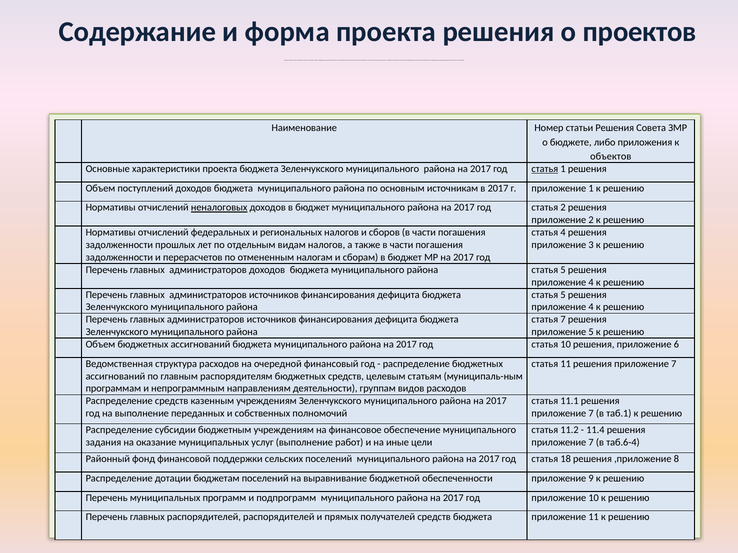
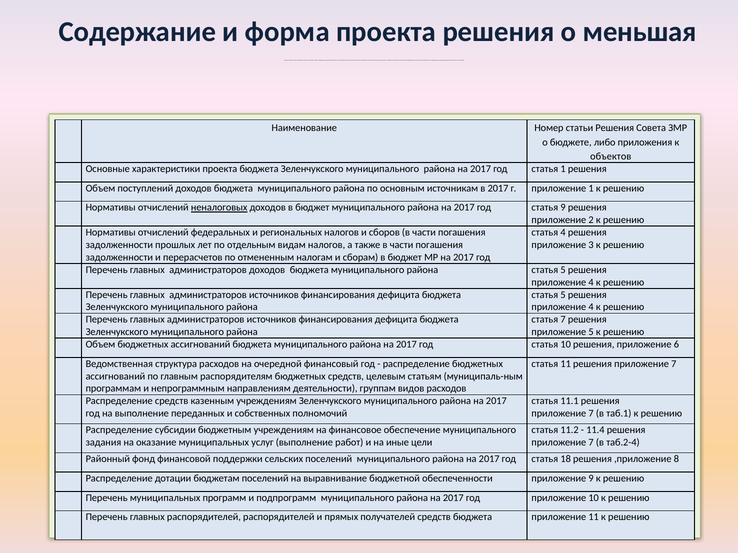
о проектов: проектов -> меньшая
статья at (545, 169) underline: present -> none
статья 2: 2 -> 9
таб.6-4: таб.6-4 -> таб.2-4
